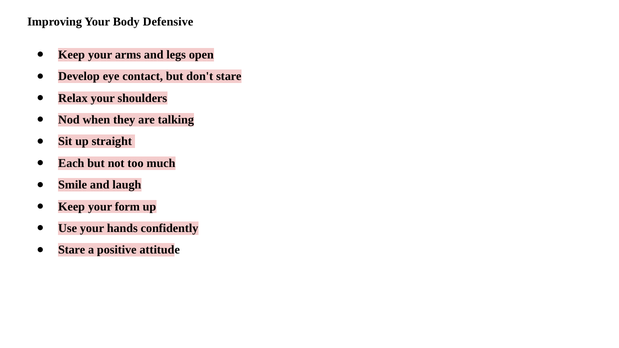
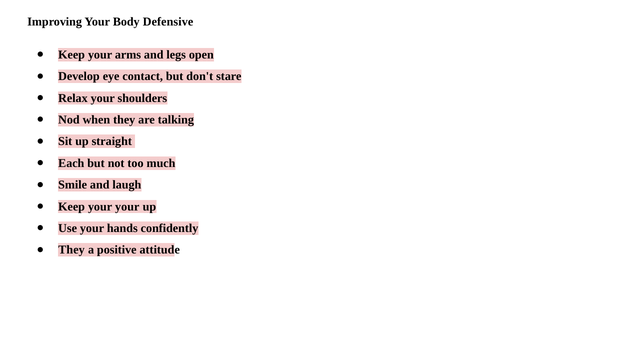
your form: form -> your
Stare at (72, 250): Stare -> They
